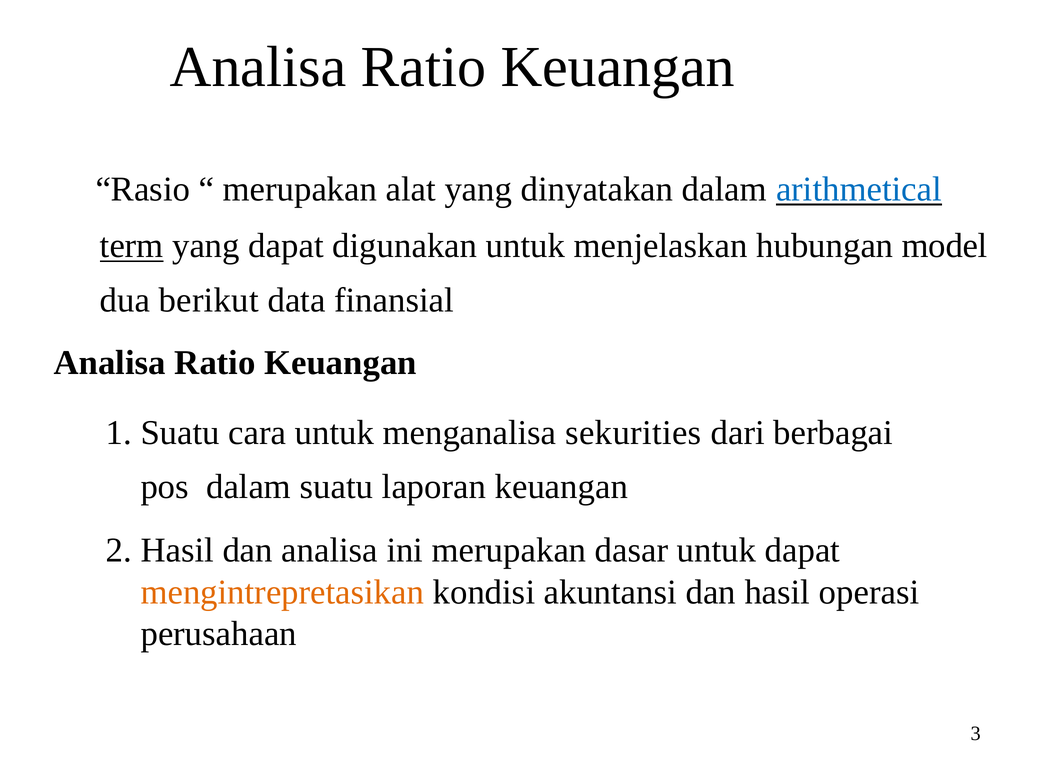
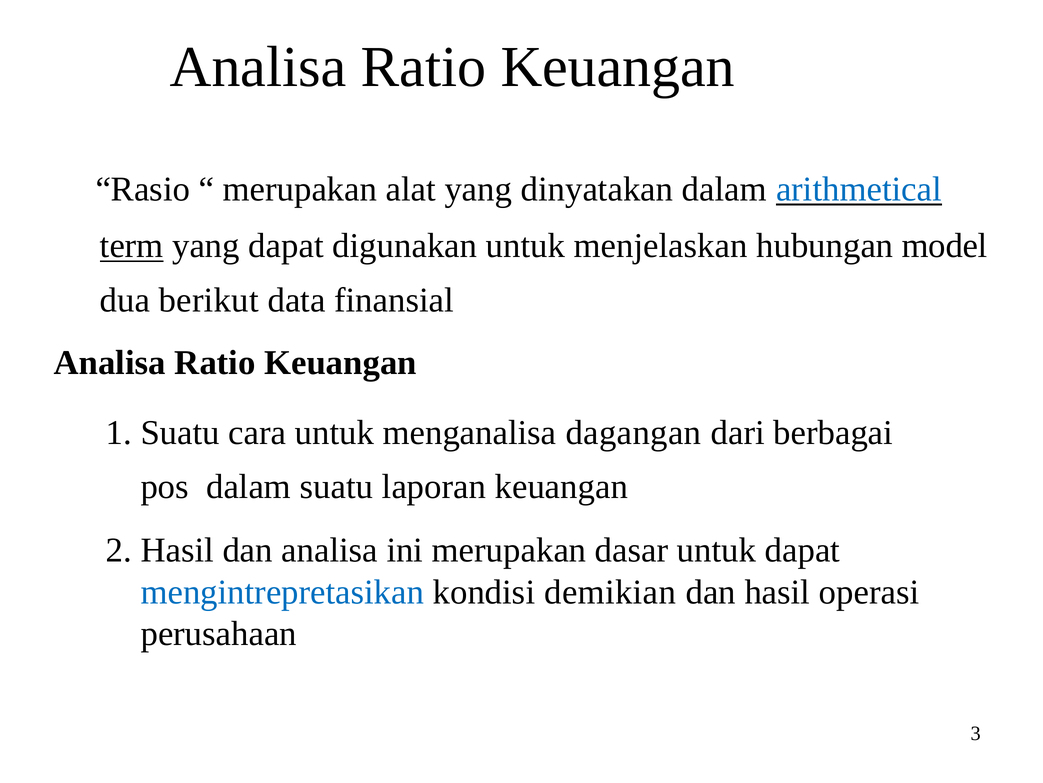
sekurities: sekurities -> dagangan
mengintrepretasikan colour: orange -> blue
akuntansi: akuntansi -> demikian
